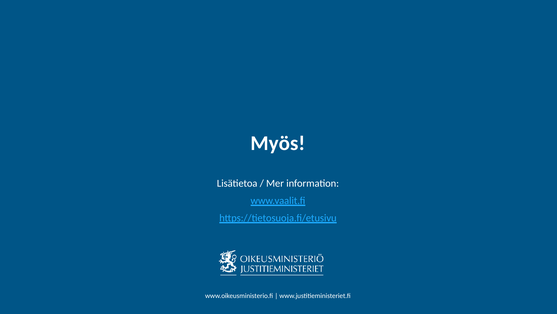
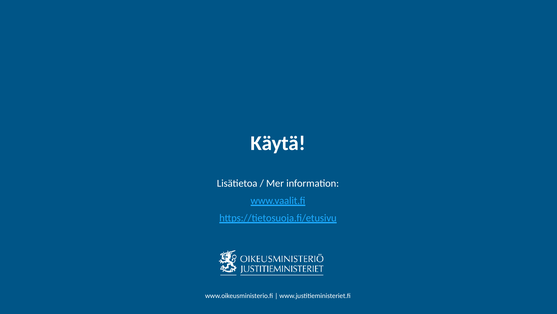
Myös: Myös -> Käytä
